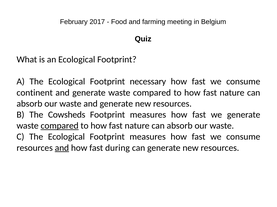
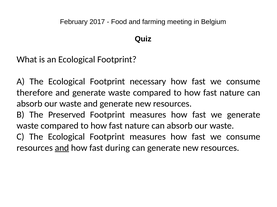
continent: continent -> therefore
Cowsheds: Cowsheds -> Preserved
compared at (60, 126) underline: present -> none
